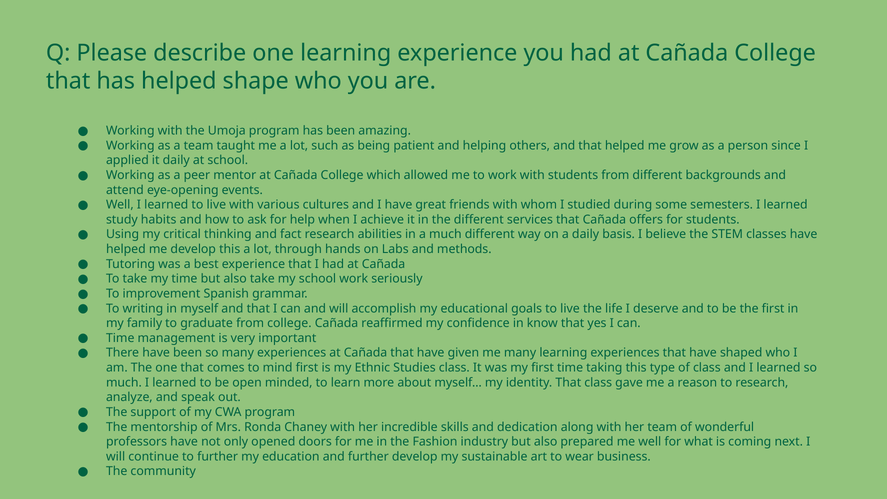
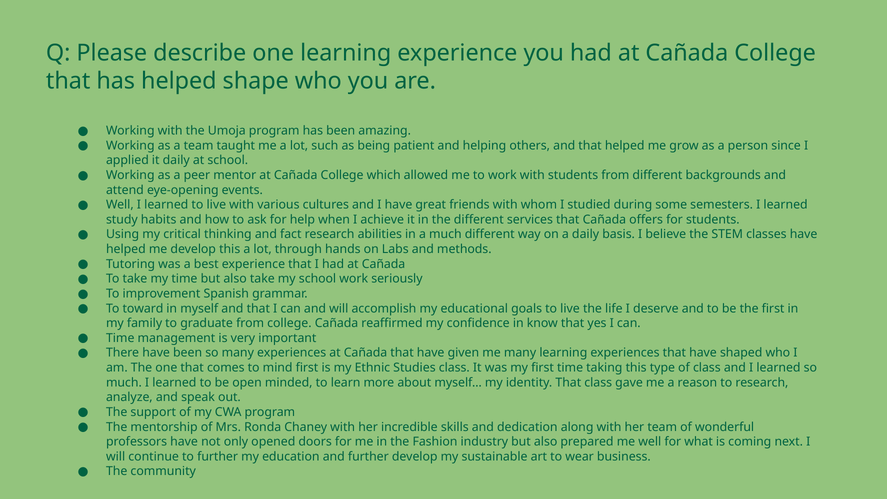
writing: writing -> toward
